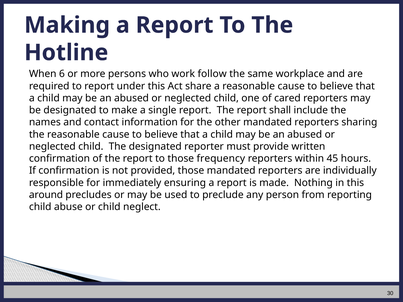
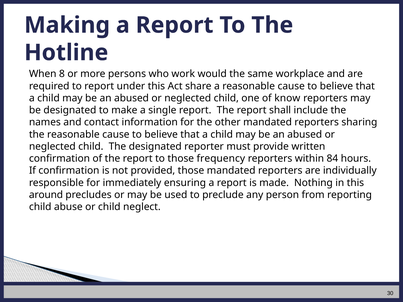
6: 6 -> 8
follow: follow -> would
cared: cared -> know
45: 45 -> 84
